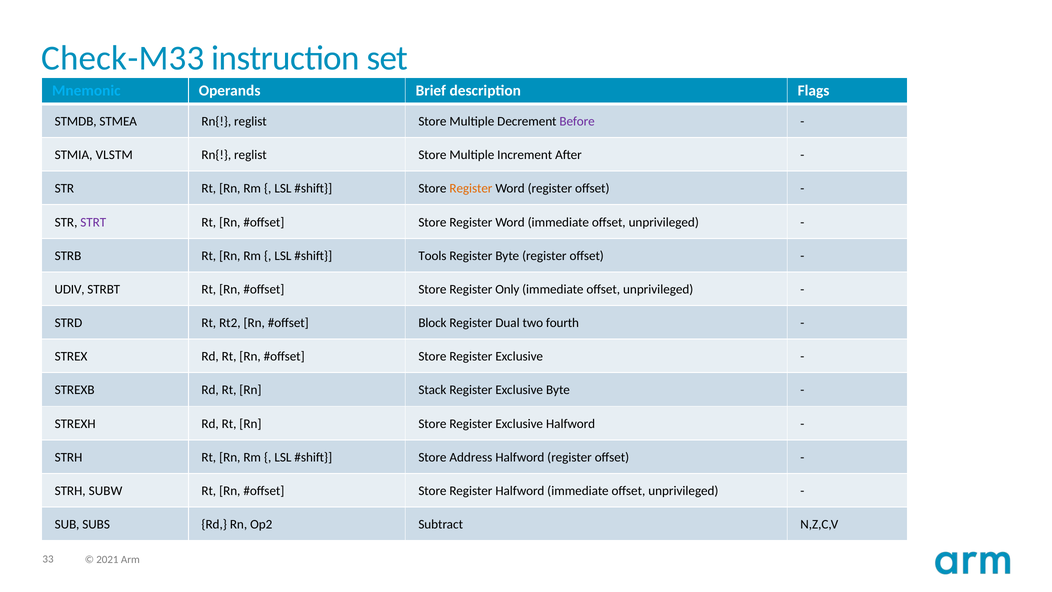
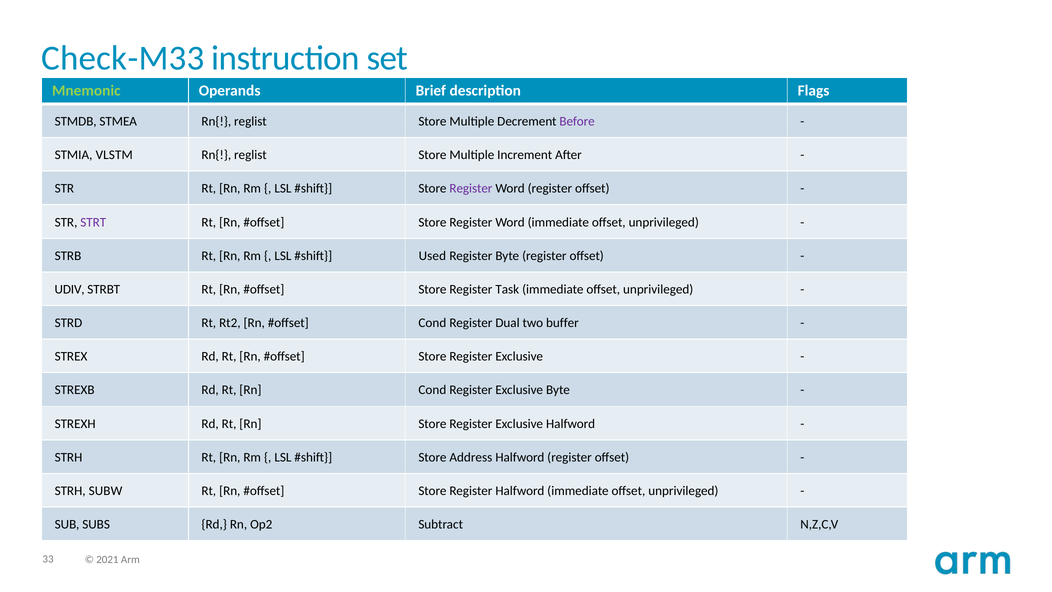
Mnemonic colour: light blue -> light green
Register at (471, 189) colour: orange -> purple
Tools: Tools -> Used
Only: Only -> Task
Block at (432, 323): Block -> Cond
fourth: fourth -> buffer
Rn Stack: Stack -> Cond
